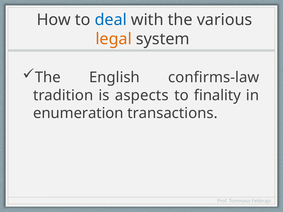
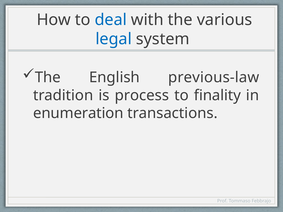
legal colour: orange -> blue
confirms-law: confirms-law -> previous-law
aspects: aspects -> process
